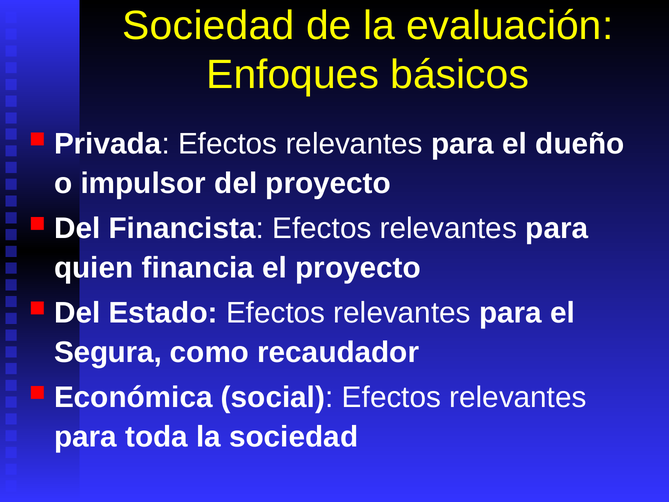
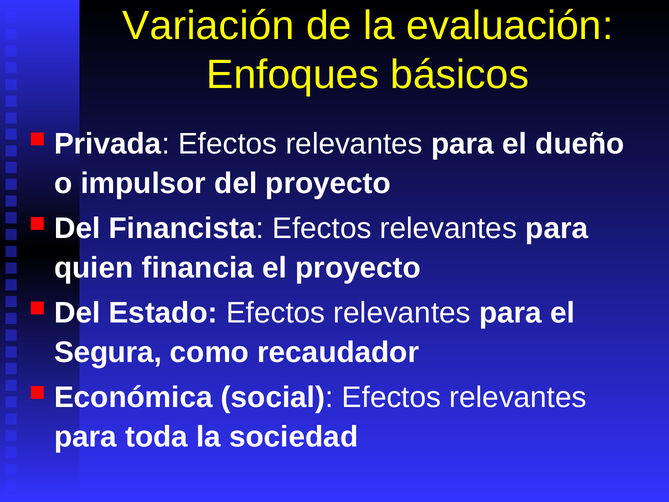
Sociedad at (208, 26): Sociedad -> Variación
